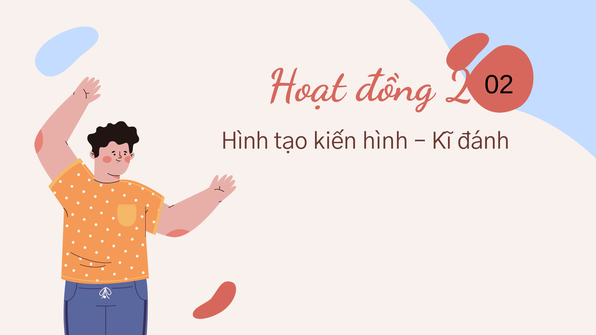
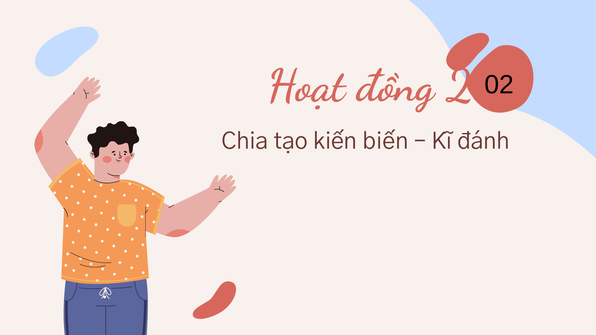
Hình at (245, 141): Hình -> Chia
kiến hình: hình -> biến
